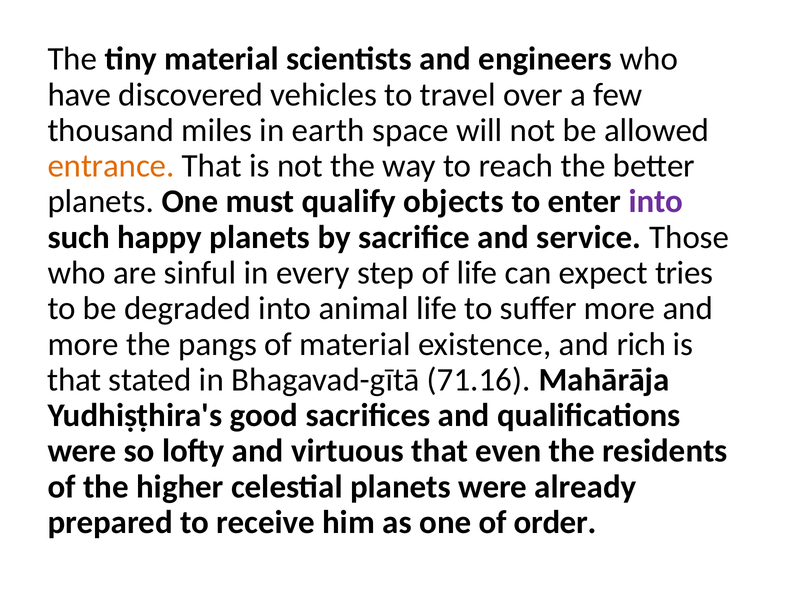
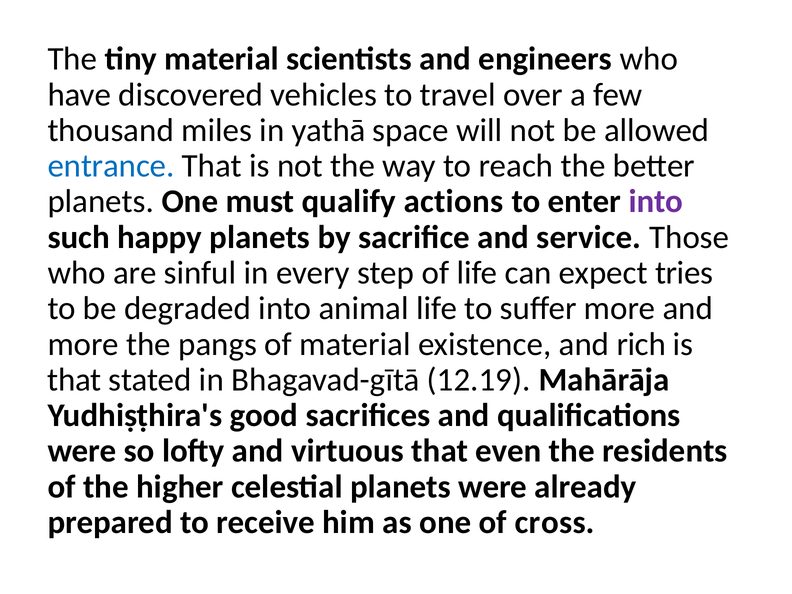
earth: earth -> yathā
entrance colour: orange -> blue
objects: objects -> actions
71.16: 71.16 -> 12.19
order: order -> cross
